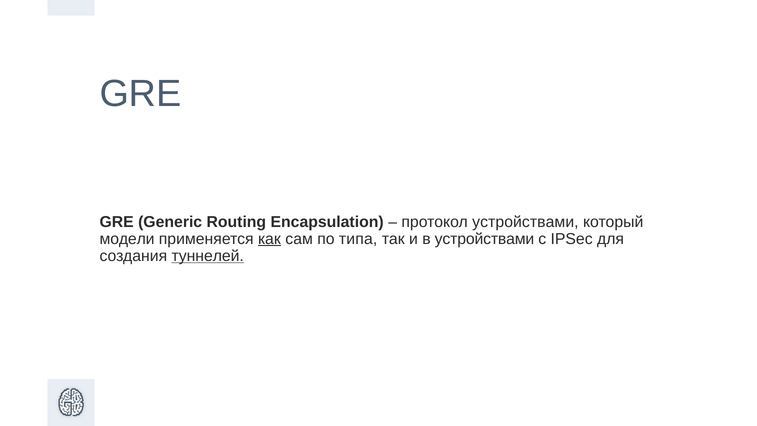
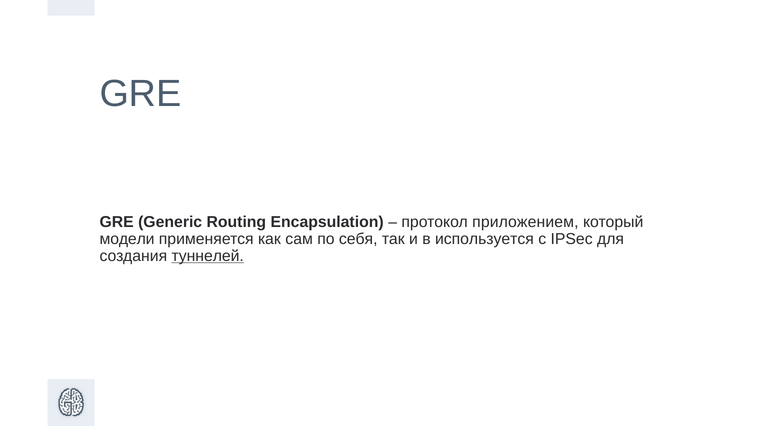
протокол устройствами: устройствами -> приложением
как underline: present -> none
типа: типа -> себя
в устройствами: устройствами -> используется
